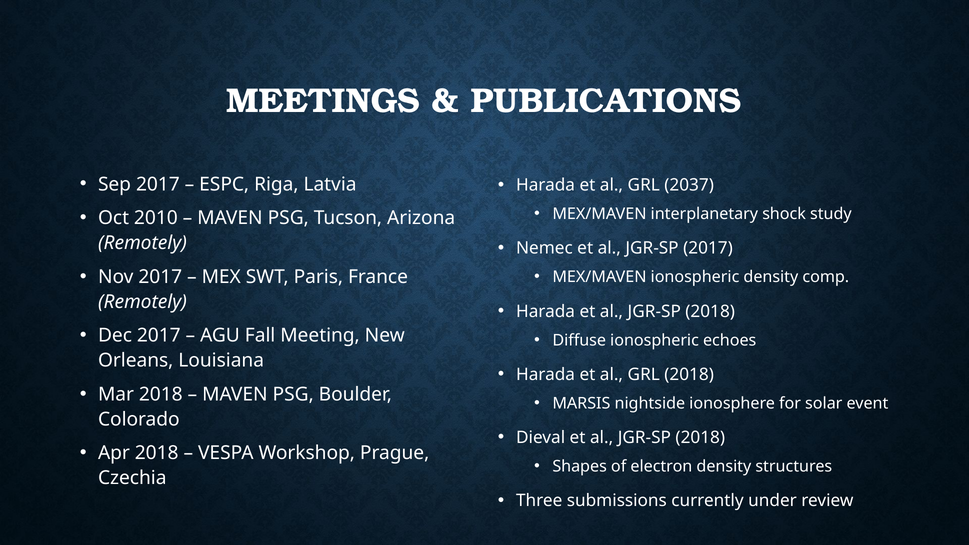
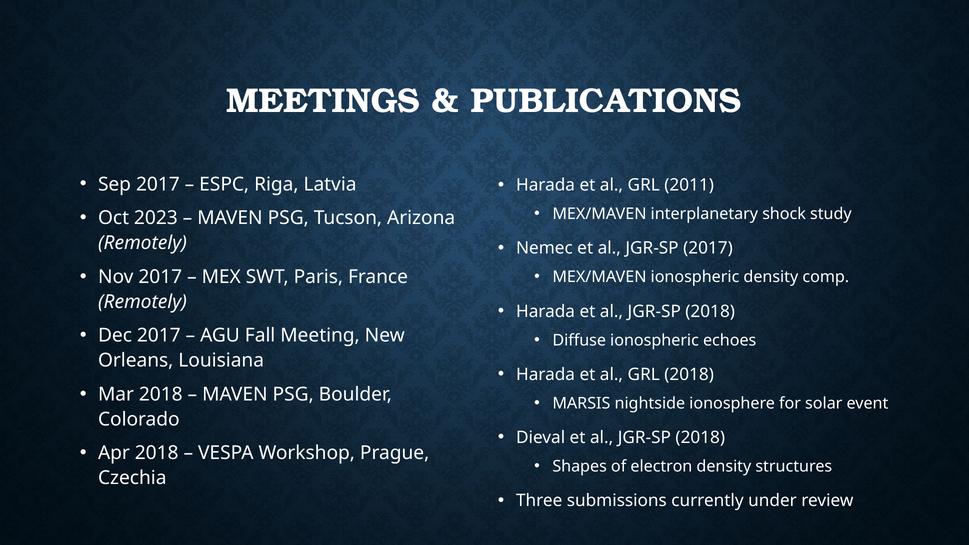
2037: 2037 -> 2011
2010: 2010 -> 2023
